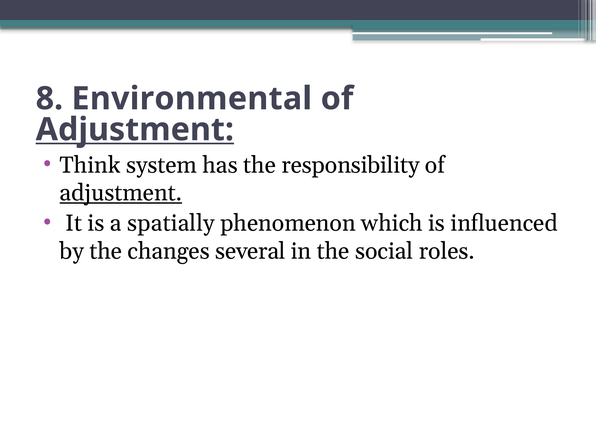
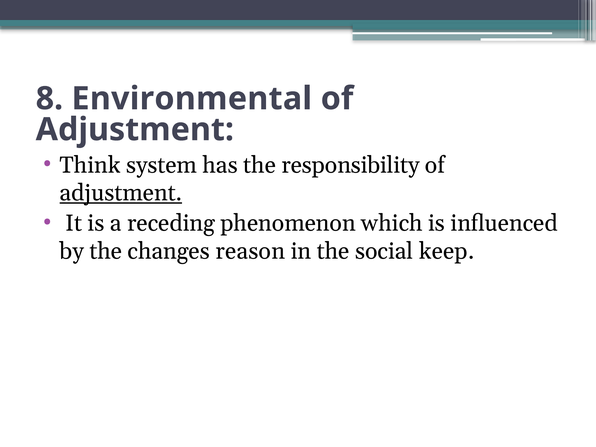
Adjustment at (135, 130) underline: present -> none
spatially: spatially -> receding
several: several -> reason
roles: roles -> keep
